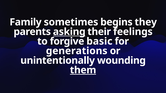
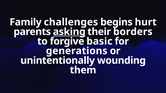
sometimes: sometimes -> challenges
they: they -> hurt
feelings: feelings -> borders
them underline: present -> none
